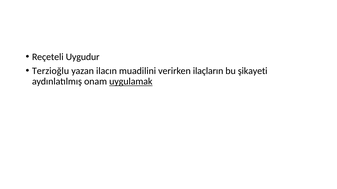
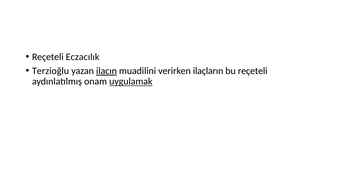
Uygudur: Uygudur -> Eczacılık
ilacın underline: none -> present
bu şikayeti: şikayeti -> reçeteli
